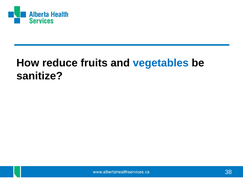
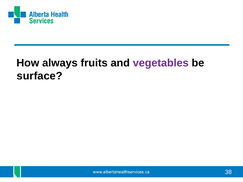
reduce: reduce -> always
vegetables colour: blue -> purple
sanitize: sanitize -> surface
